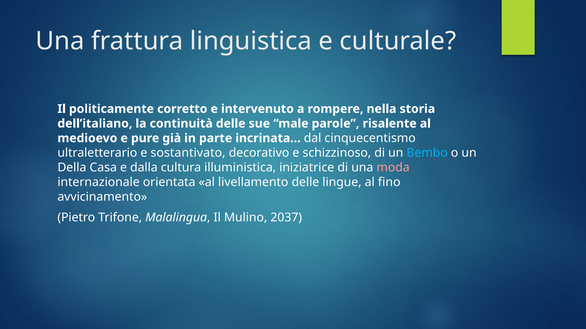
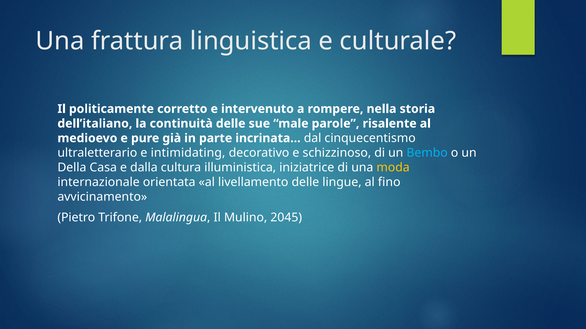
sostantivato: sostantivato -> intimidating
moda colour: pink -> yellow
2037: 2037 -> 2045
